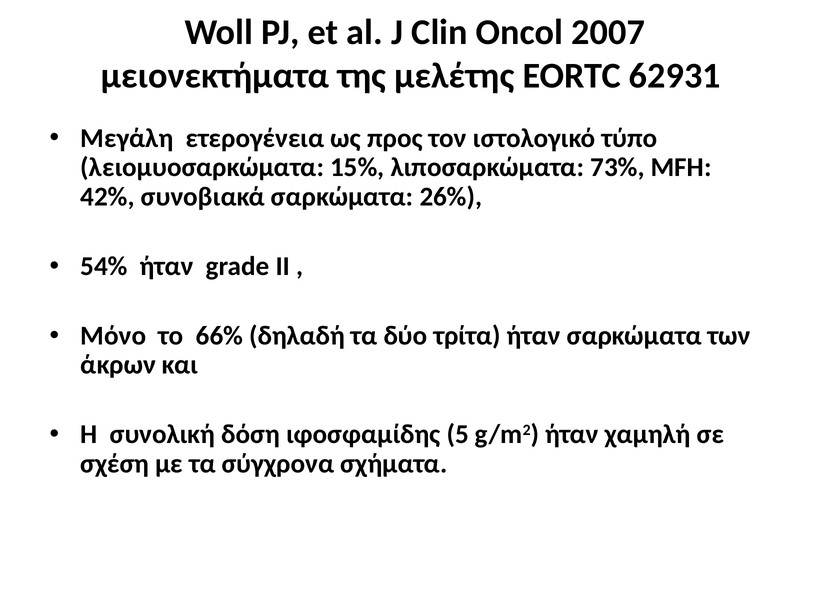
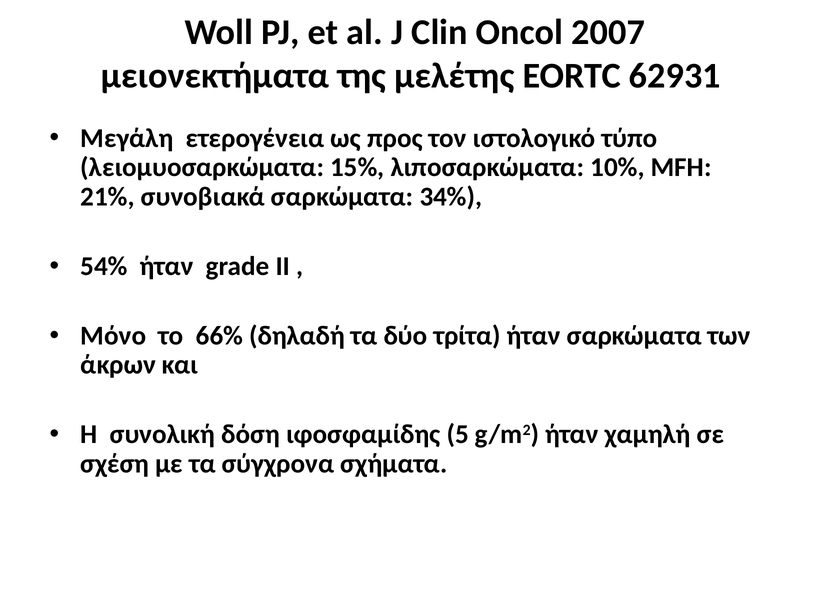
73%: 73% -> 10%
42%: 42% -> 21%
26%: 26% -> 34%
